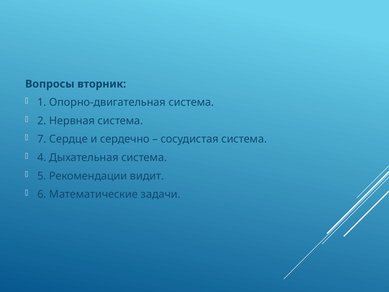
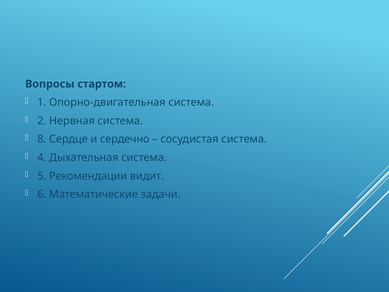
вторник: вторник -> стартом
7: 7 -> 8
